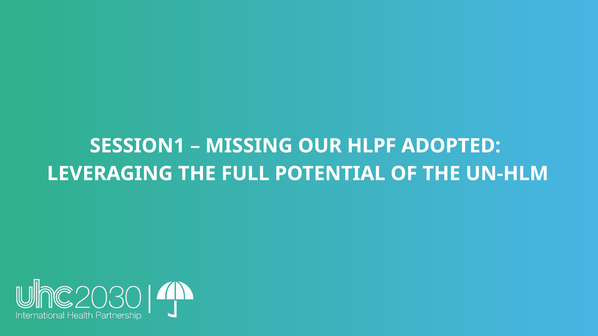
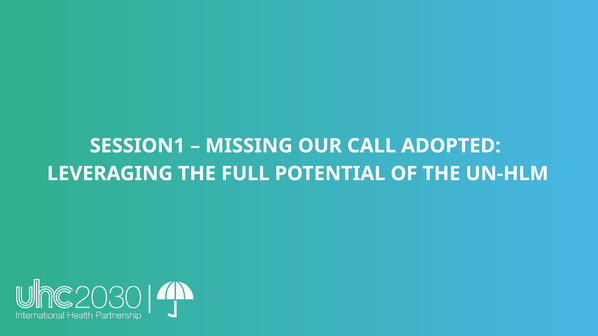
HLPF: HLPF -> CALL
